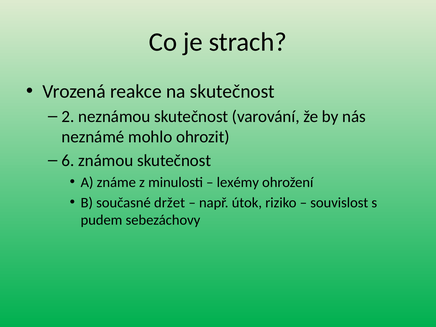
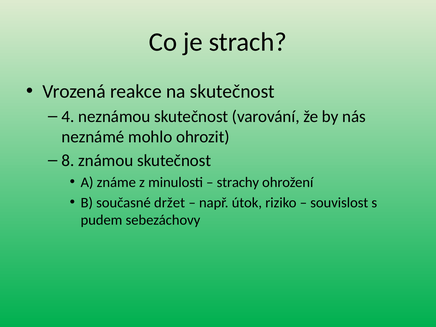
2: 2 -> 4
6: 6 -> 8
lexémy: lexémy -> strachy
